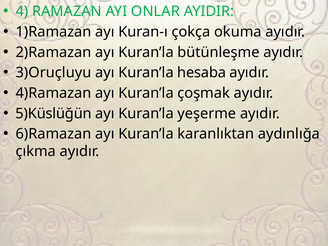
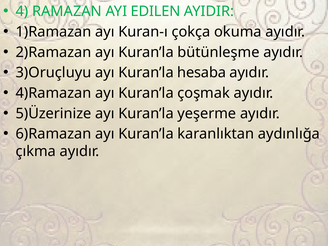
ONLAR: ONLAR -> EDILEN
5)Küslüğün: 5)Küslüğün -> 5)Üzerinize
